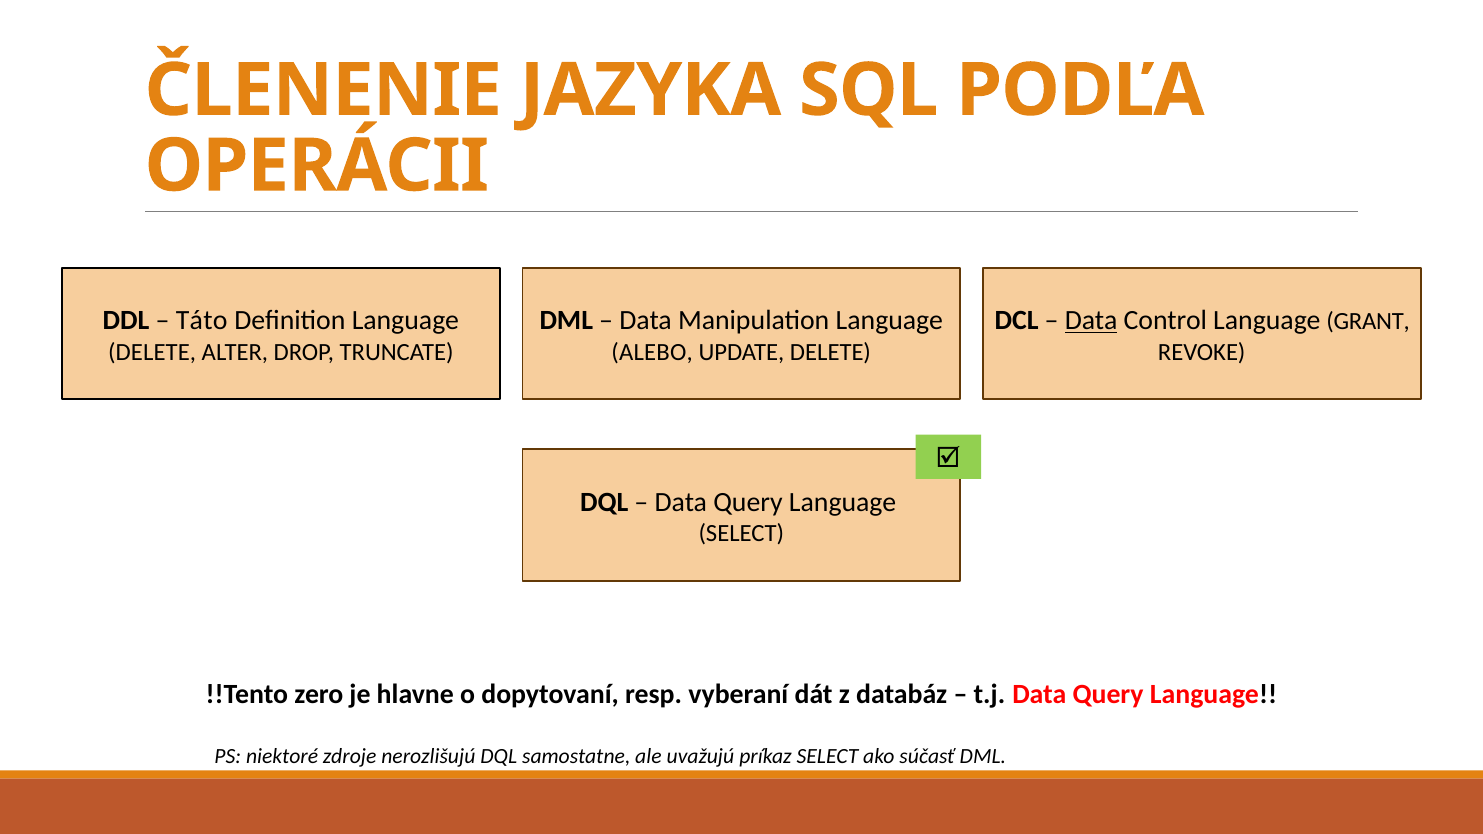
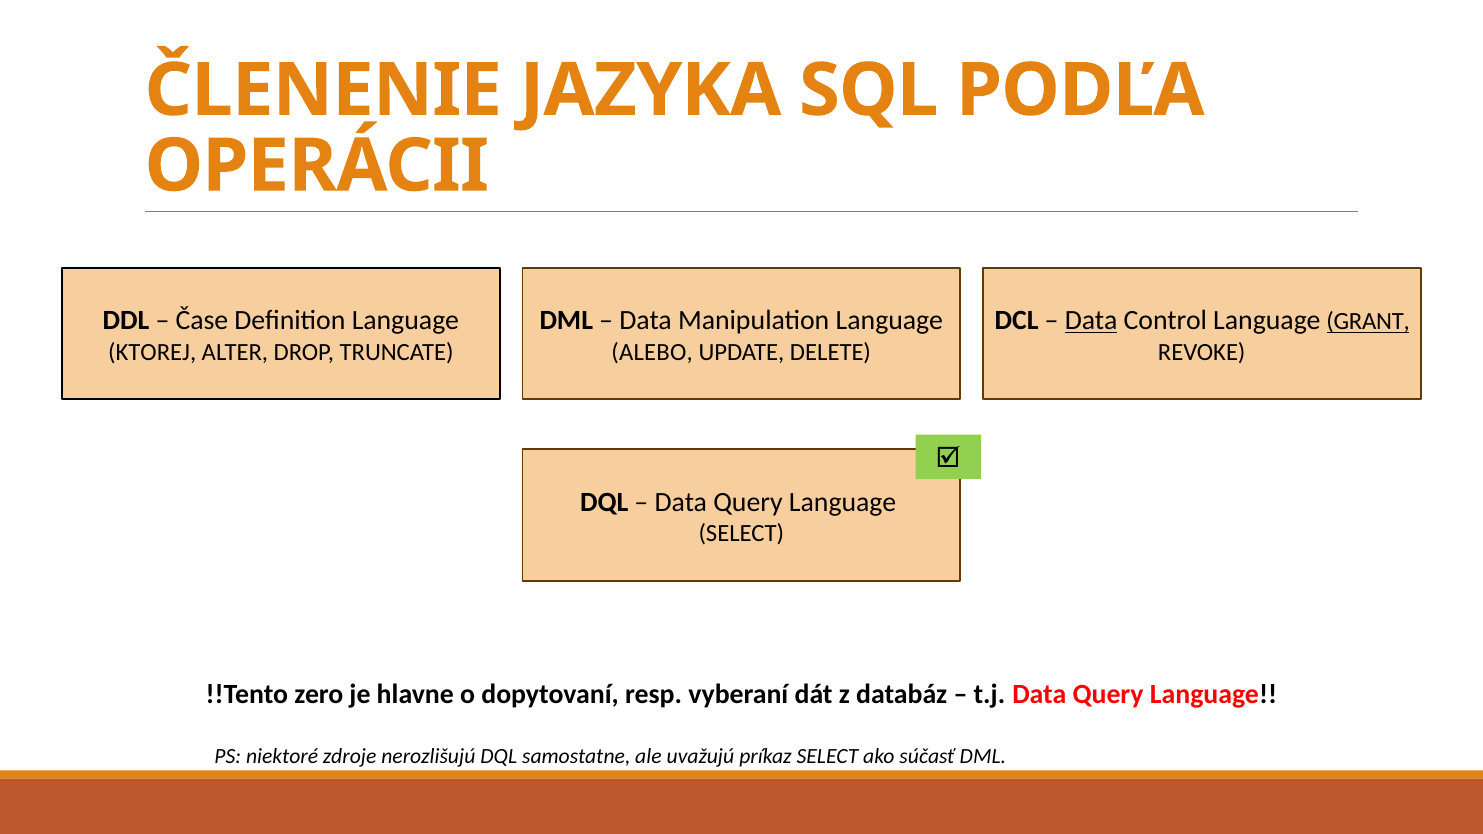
Táto: Táto -> Čase
GRANT underline: none -> present
DELETE at (152, 352): DELETE -> KTOREJ
